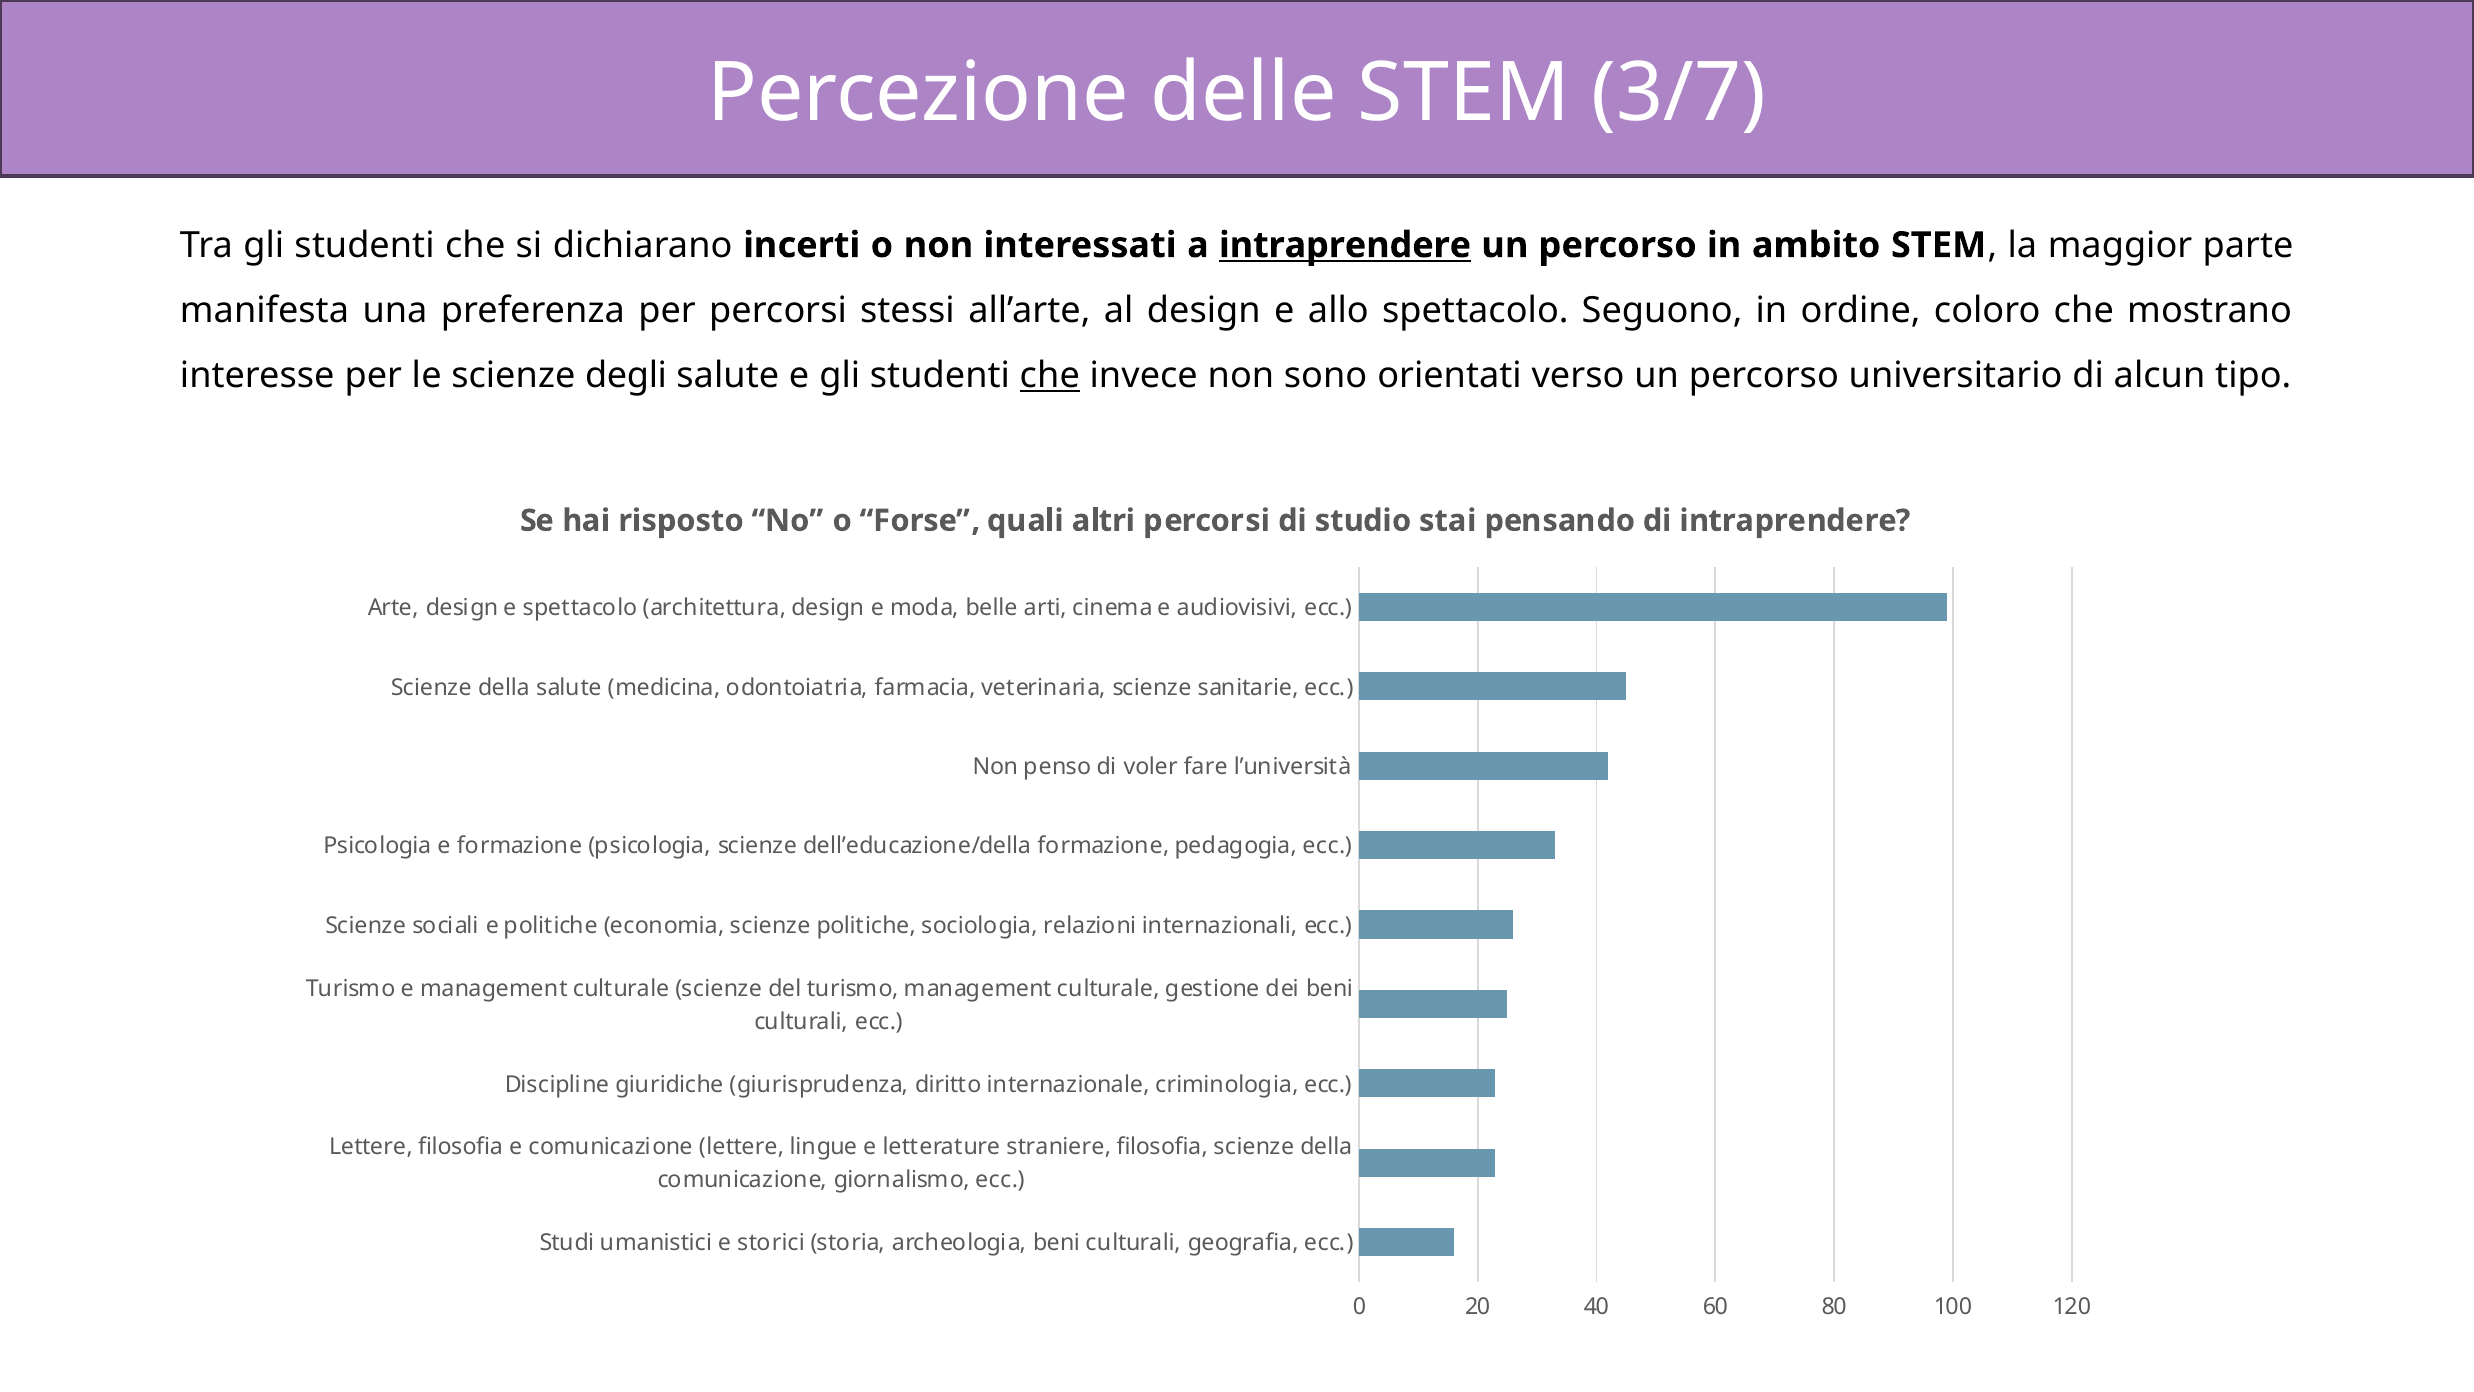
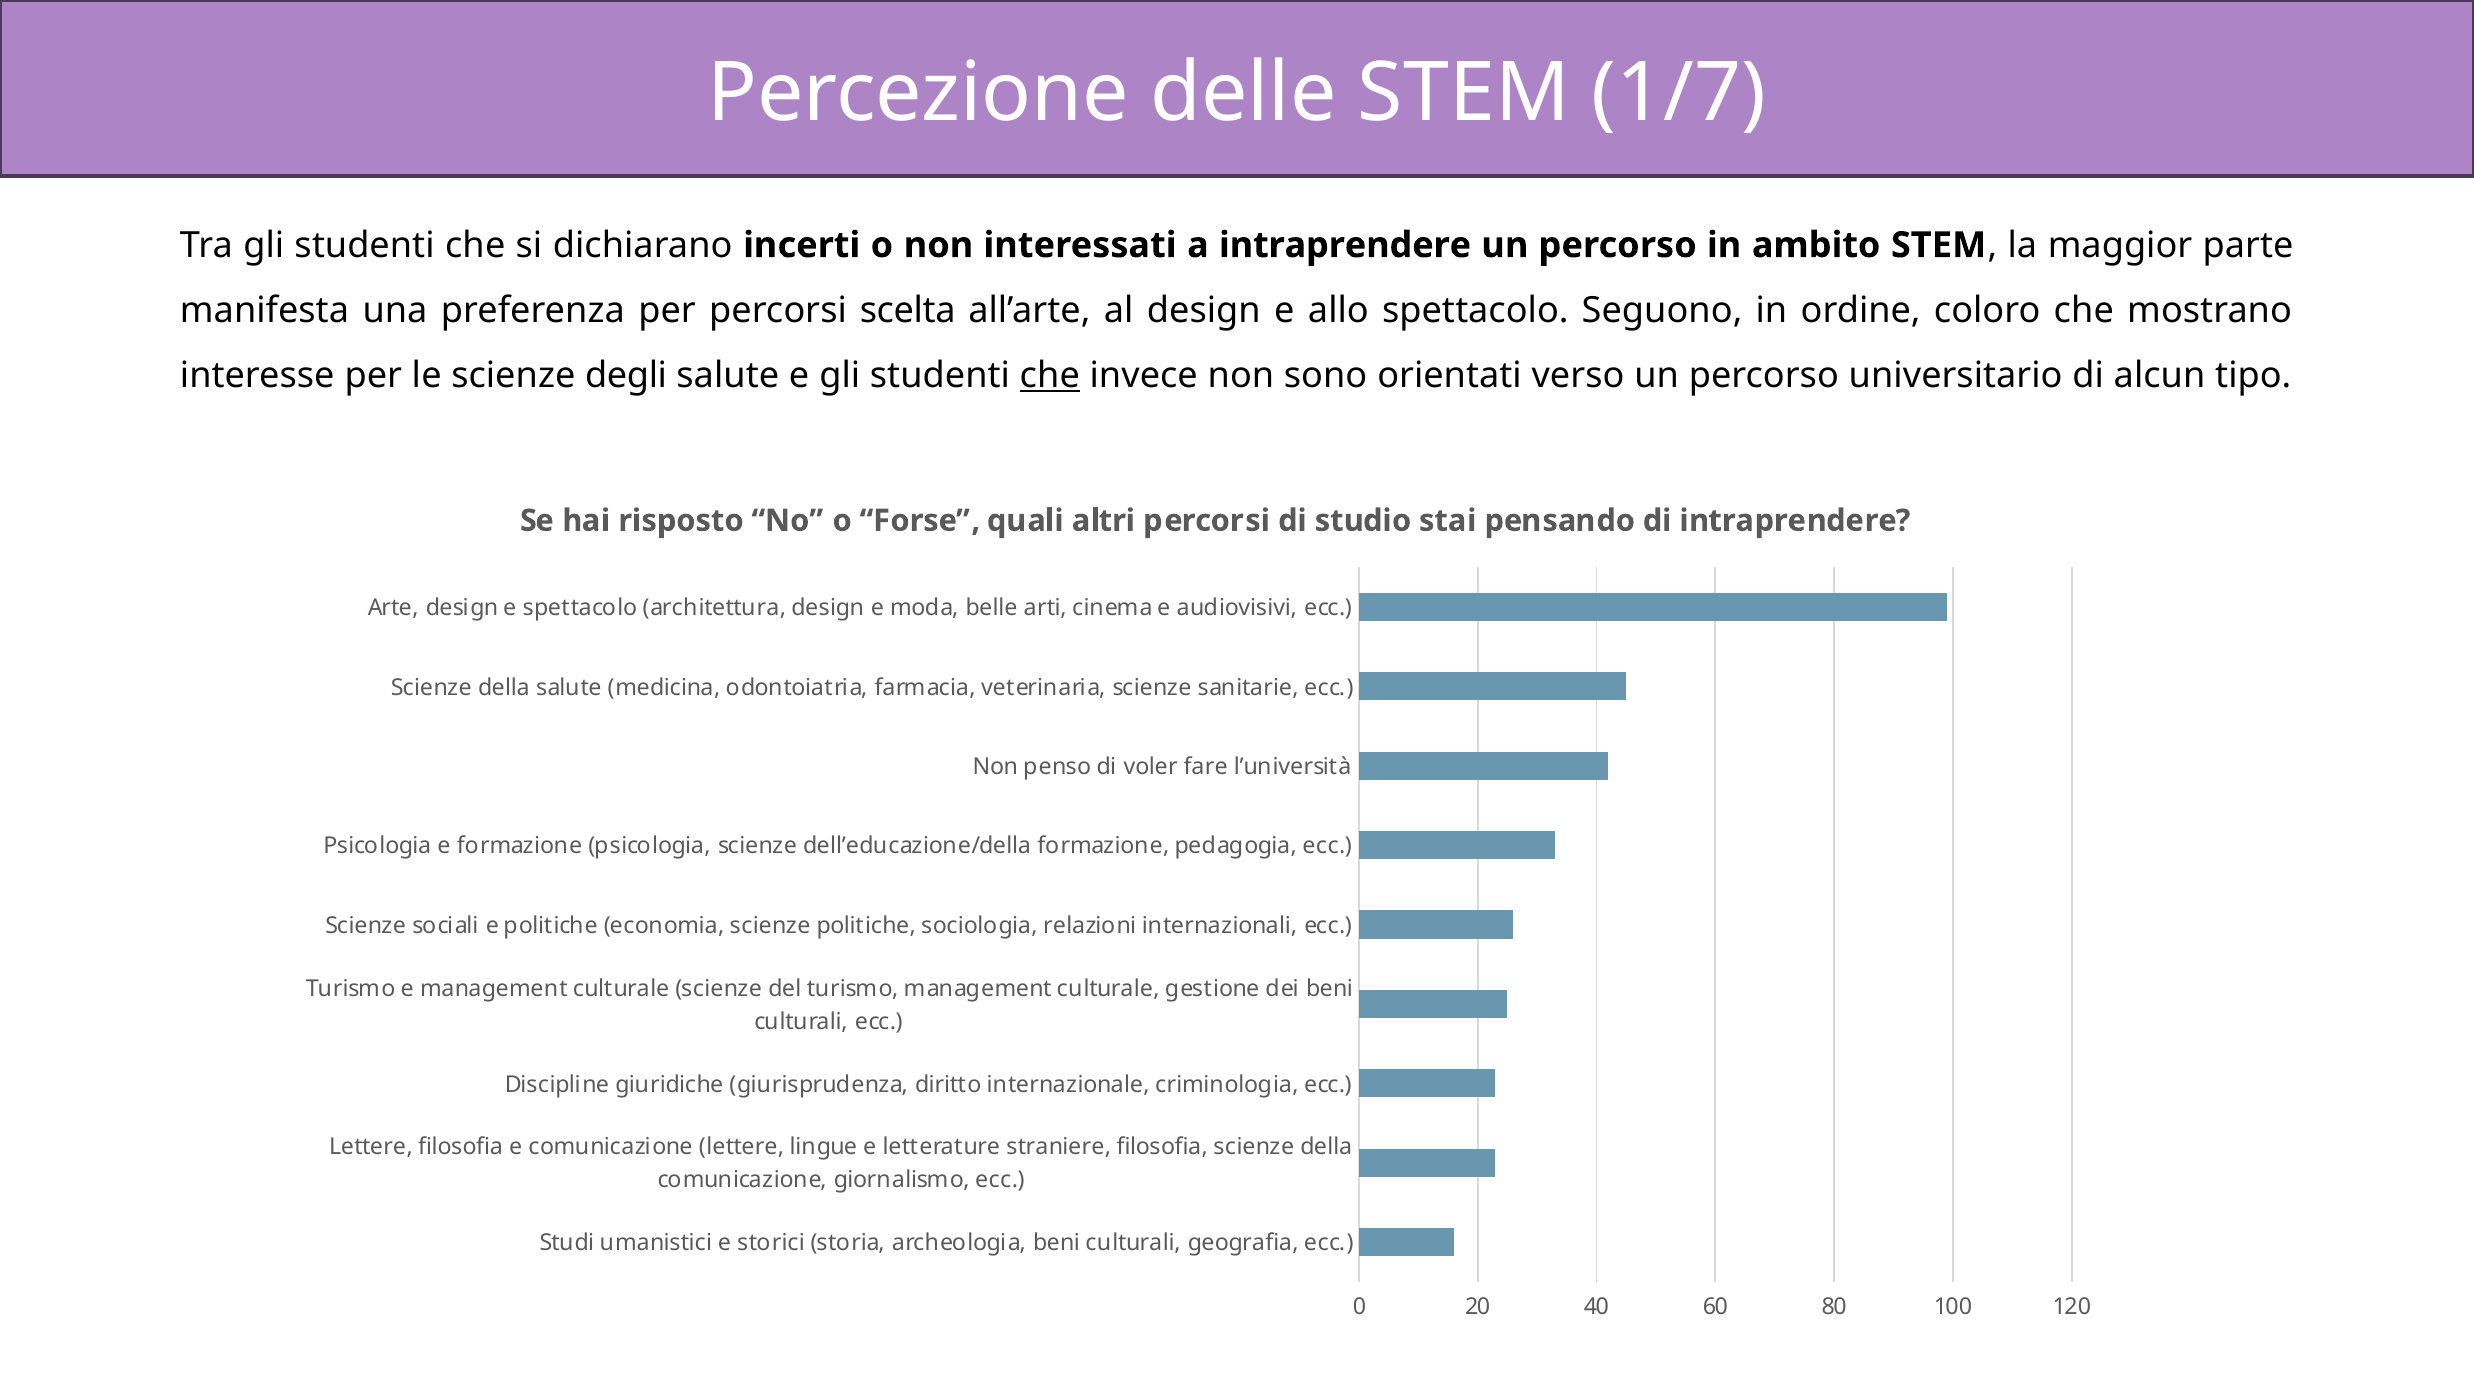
3/7: 3/7 -> 1/7
intraprendere at (1345, 245) underline: present -> none
stessi: stessi -> scelta
